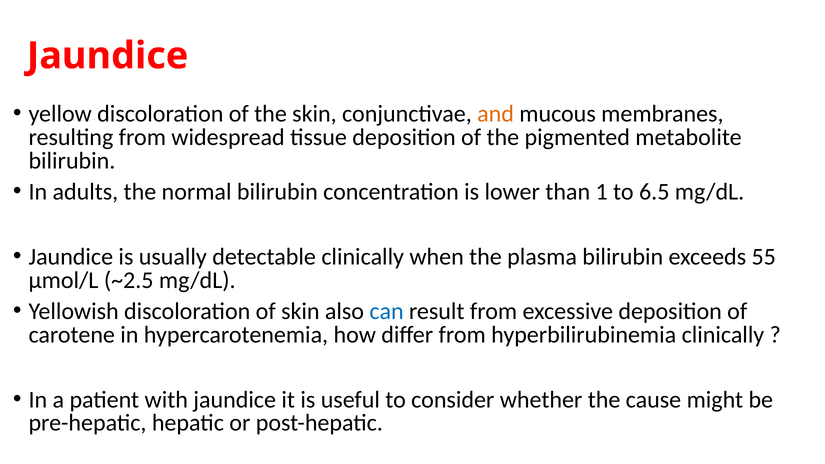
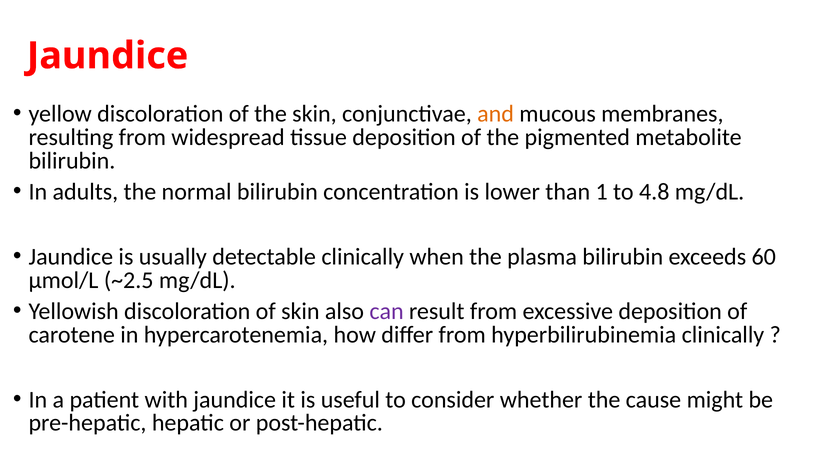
6.5: 6.5 -> 4.8
55: 55 -> 60
can colour: blue -> purple
